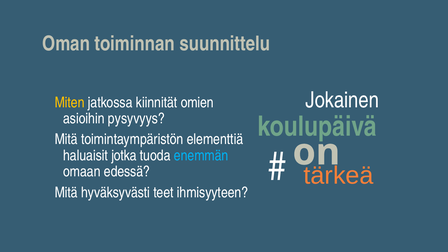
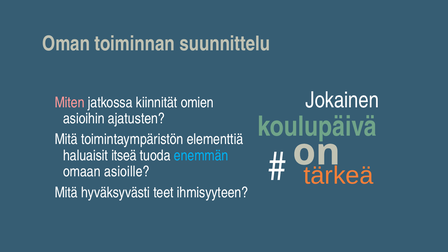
Miten colour: yellow -> pink
pysyvyys: pysyvyys -> ajatusten
jotka: jotka -> itseä
edessä: edessä -> asioille
